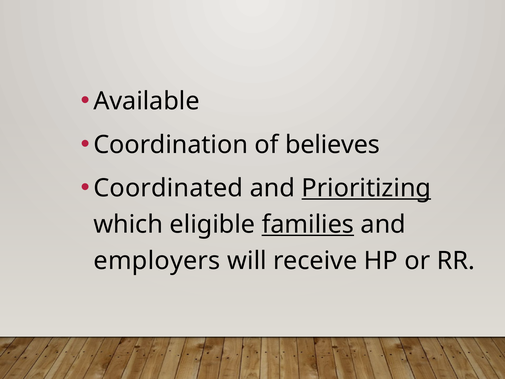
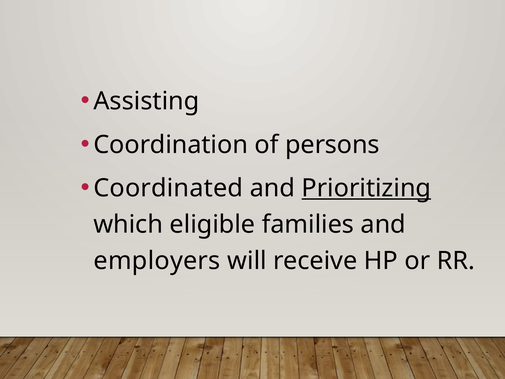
Available: Available -> Assisting
believes: believes -> persons
families underline: present -> none
